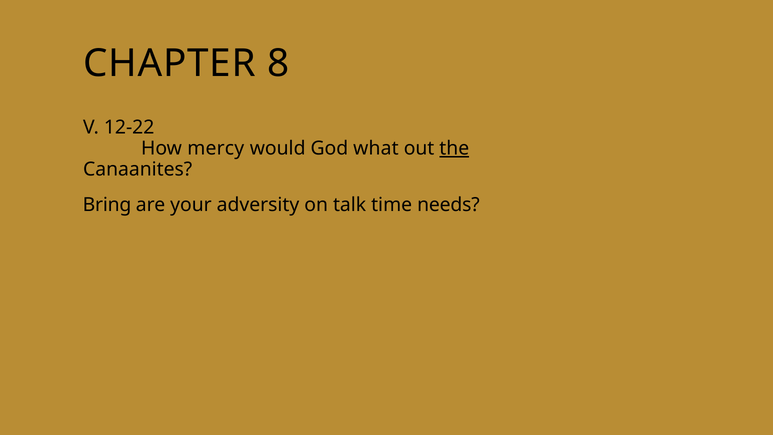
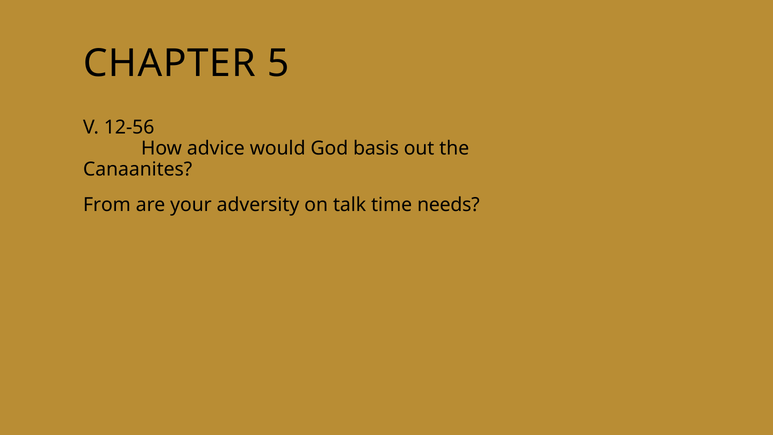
8: 8 -> 5
12-22: 12-22 -> 12-56
mercy: mercy -> advice
what: what -> basis
the underline: present -> none
Bring: Bring -> From
